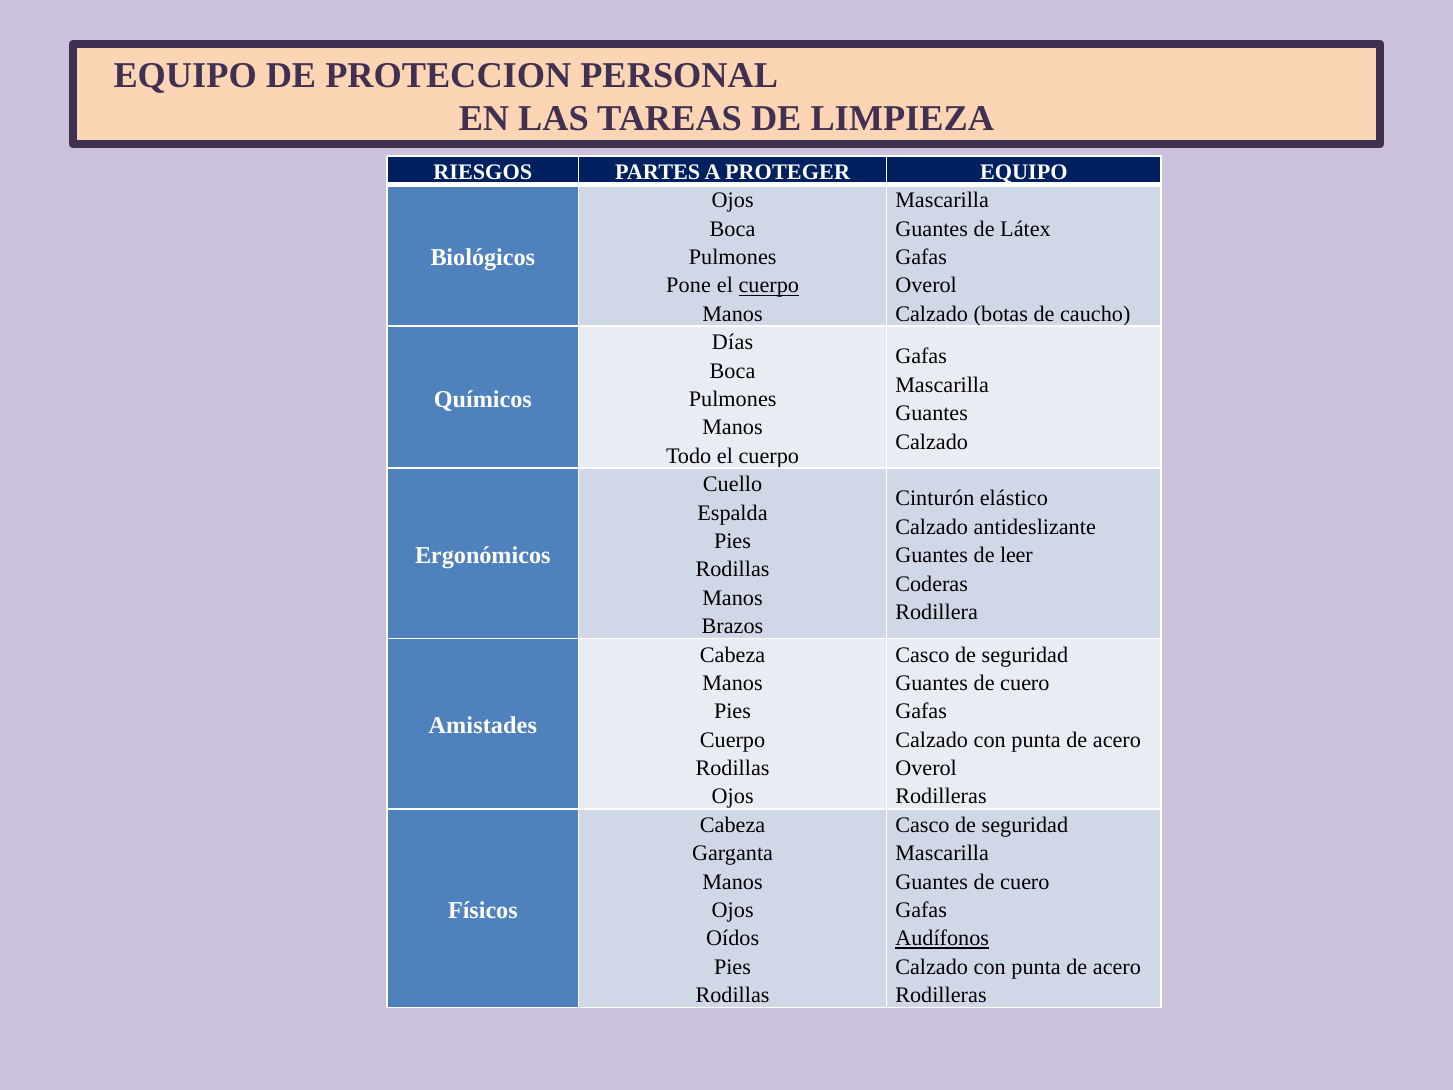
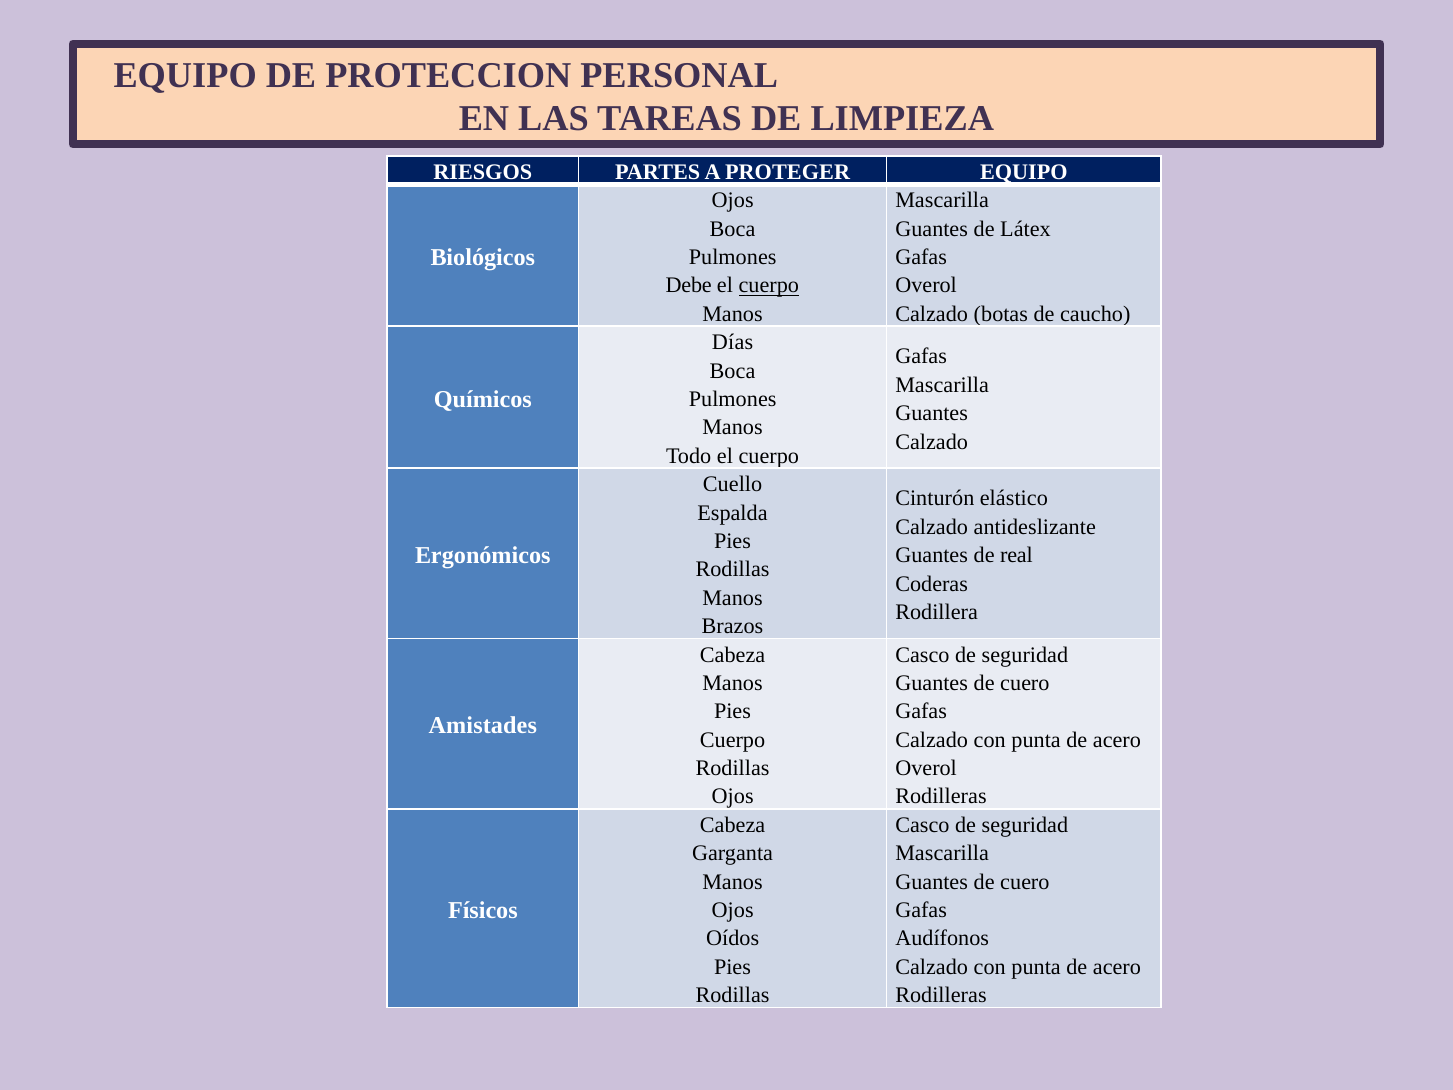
Pone: Pone -> Debe
leer: leer -> real
Audífonos underline: present -> none
